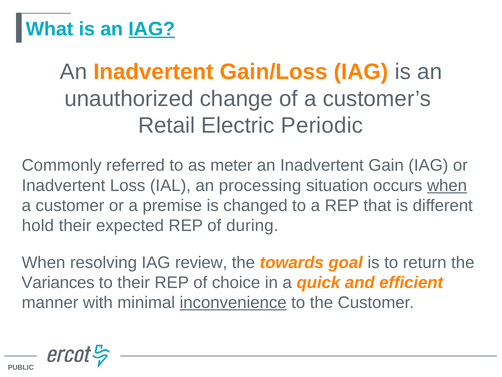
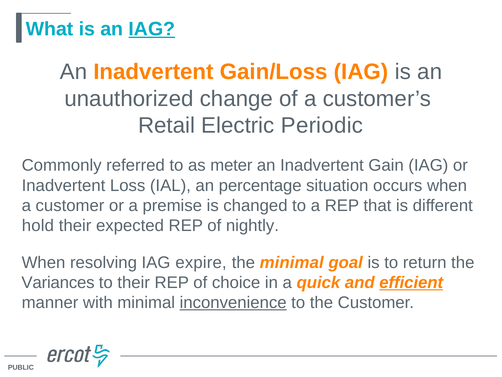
processing: processing -> percentage
when at (447, 185) underline: present -> none
during: during -> nightly
review: review -> expire
the towards: towards -> minimal
efficient underline: none -> present
